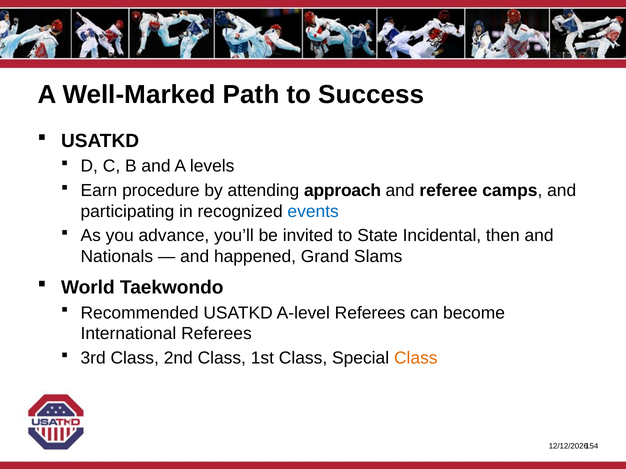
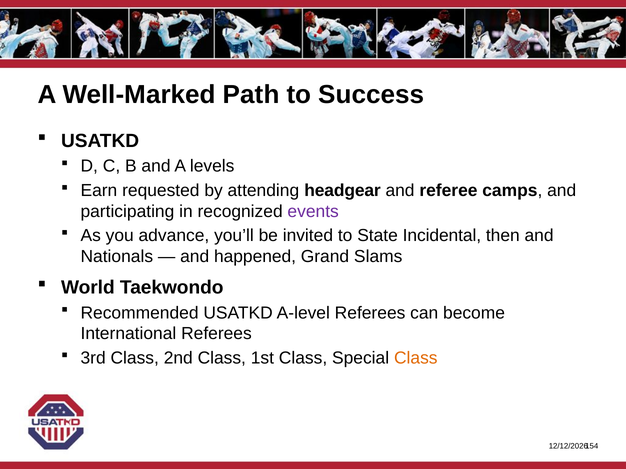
procedure: procedure -> requested
approach: approach -> headgear
events colour: blue -> purple
